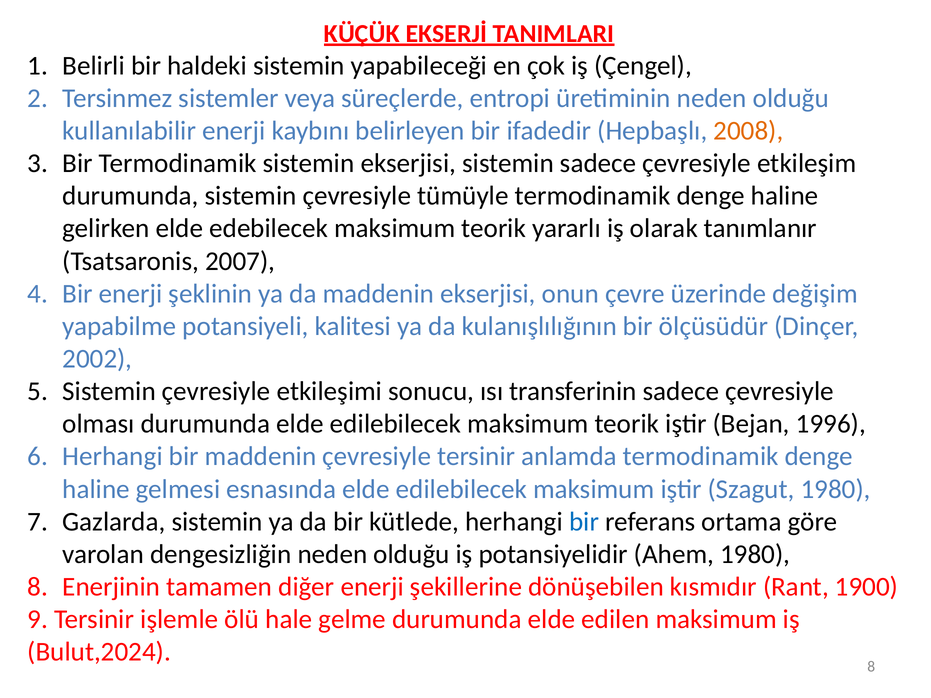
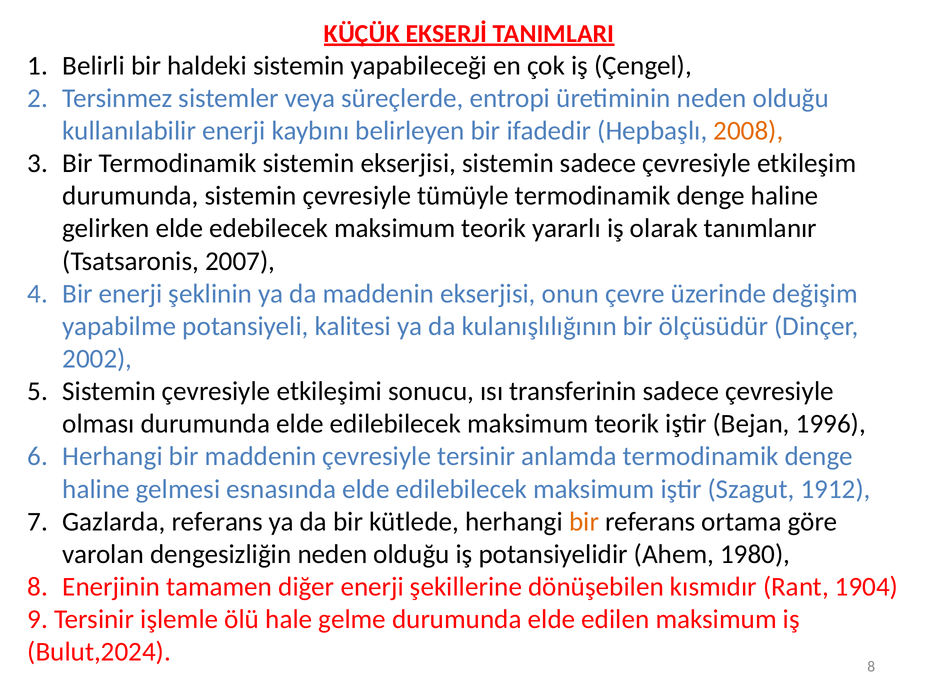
Szagut 1980: 1980 -> 1912
Gazlarda sistemin: sistemin -> referans
bir at (584, 522) colour: blue -> orange
1900: 1900 -> 1904
